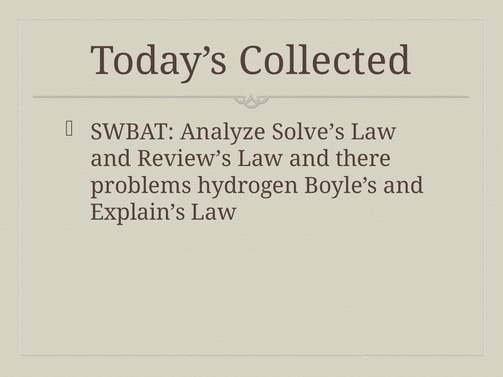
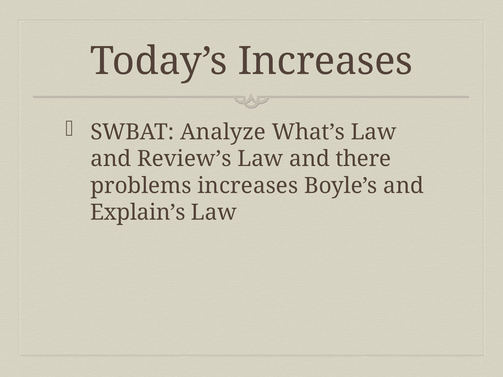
Today’s Collected: Collected -> Increases
Solve’s: Solve’s -> What’s
problems hydrogen: hydrogen -> increases
